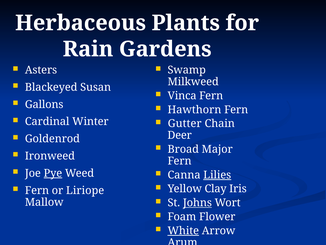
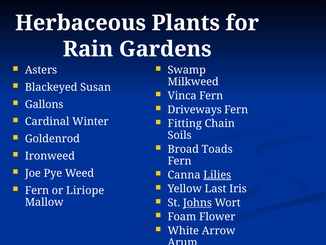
Hawthorn: Hawthorn -> Driveways
Gutter: Gutter -> Fitting
Deer: Deer -> Soils
Major: Major -> Toads
Pye underline: present -> none
Clay: Clay -> Last
White underline: present -> none
